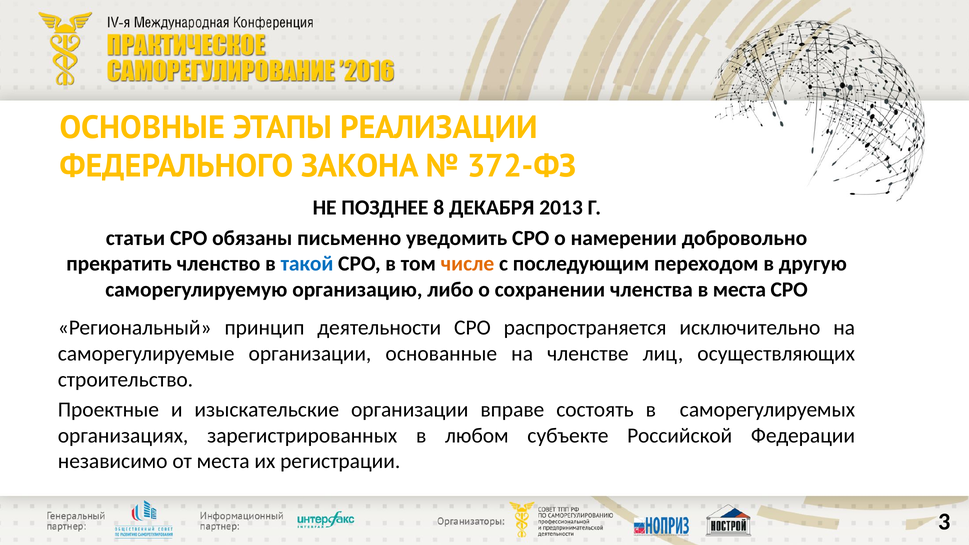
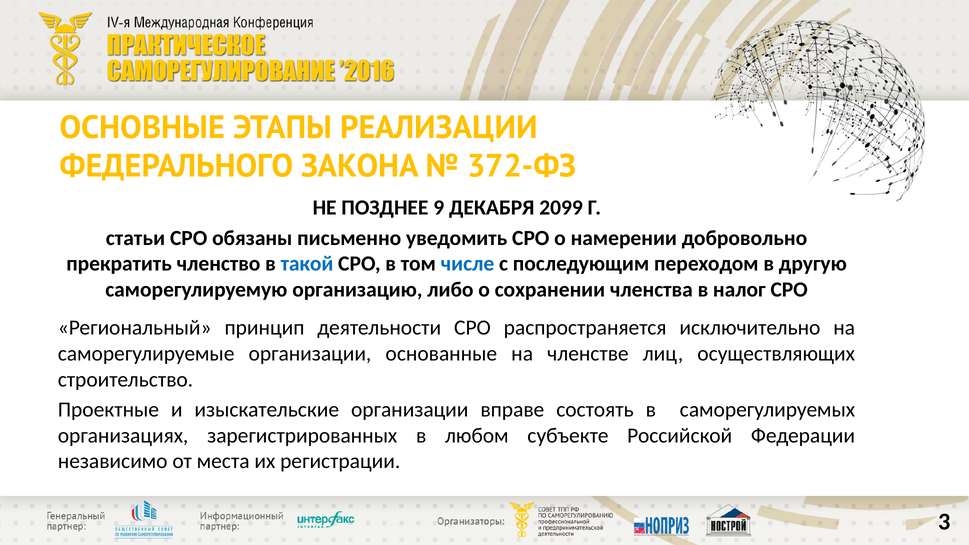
8: 8 -> 9
2013: 2013 -> 2099
числе colour: orange -> blue
в места: места -> налог
